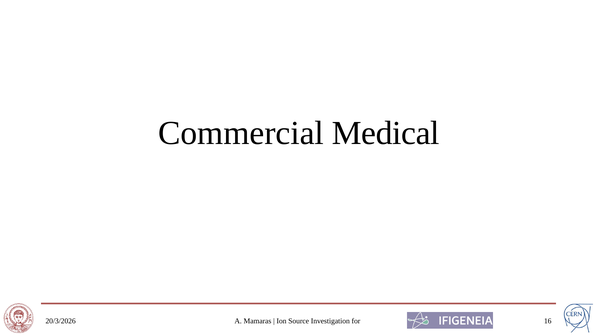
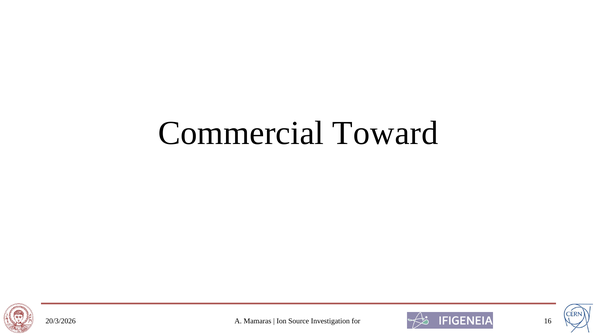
Medical: Medical -> Toward
